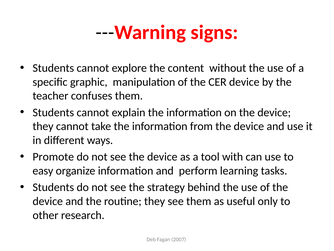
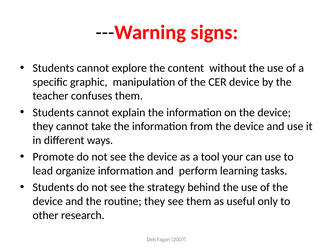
with: with -> your
easy: easy -> lead
